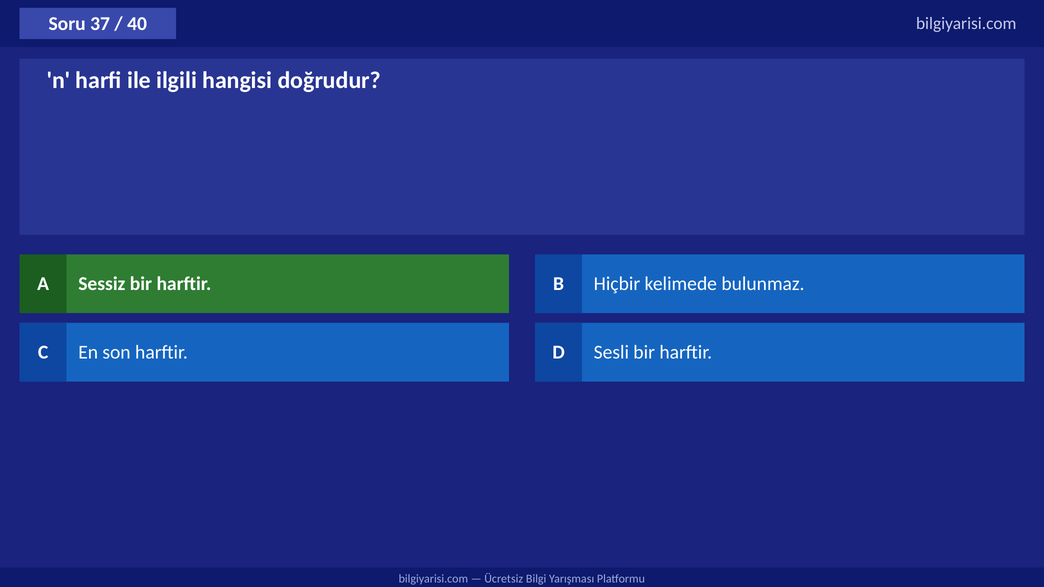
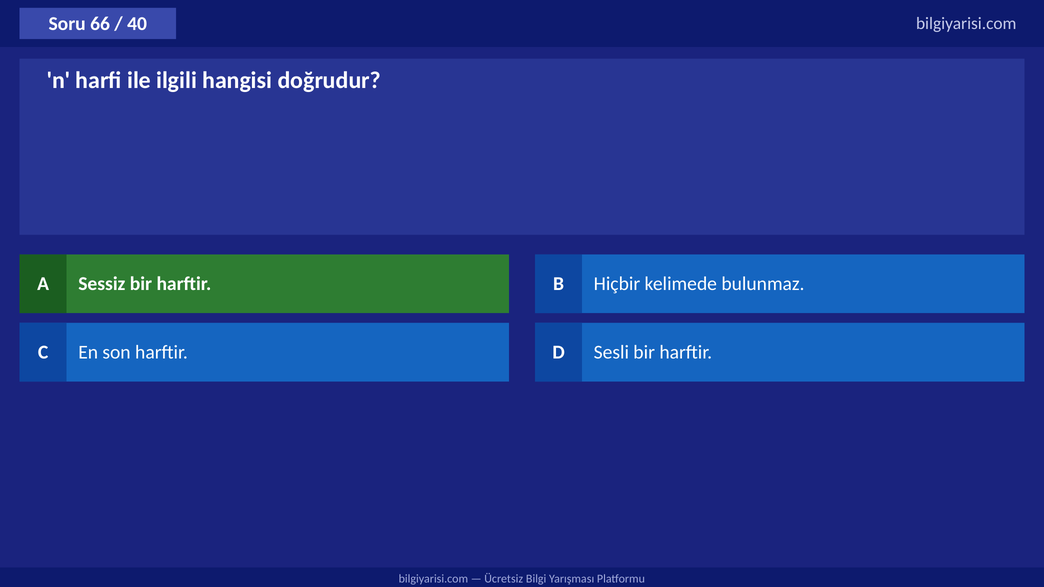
37: 37 -> 66
